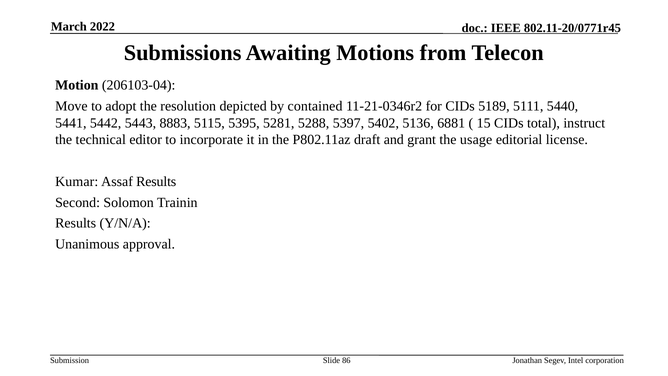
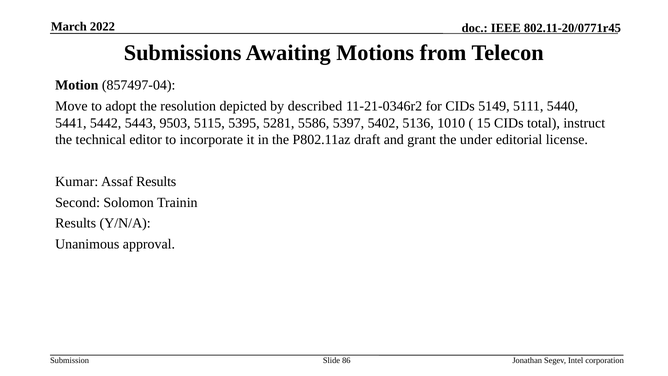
206103-04: 206103-04 -> 857497-04
contained: contained -> described
5189: 5189 -> 5149
8883: 8883 -> 9503
5288: 5288 -> 5586
6881: 6881 -> 1010
usage: usage -> under
